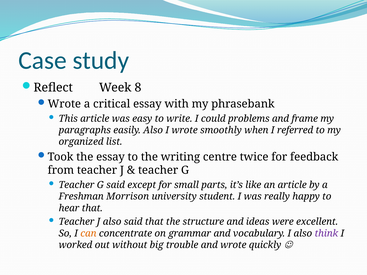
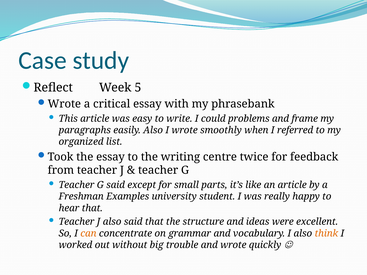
8: 8 -> 5
Morrison: Morrison -> Examples
think colour: purple -> orange
